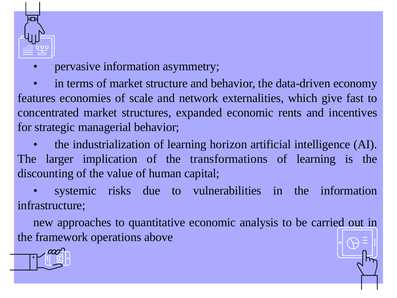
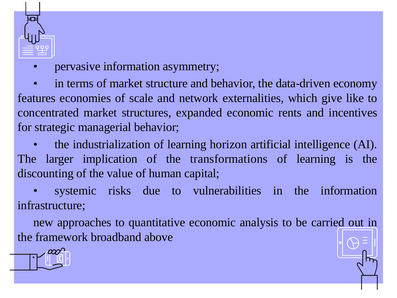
fast: fast -> like
operations: operations -> broadband
